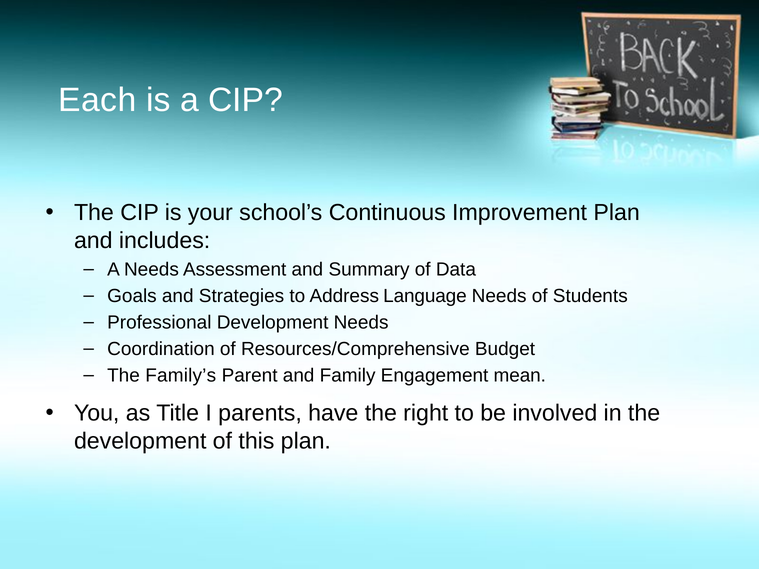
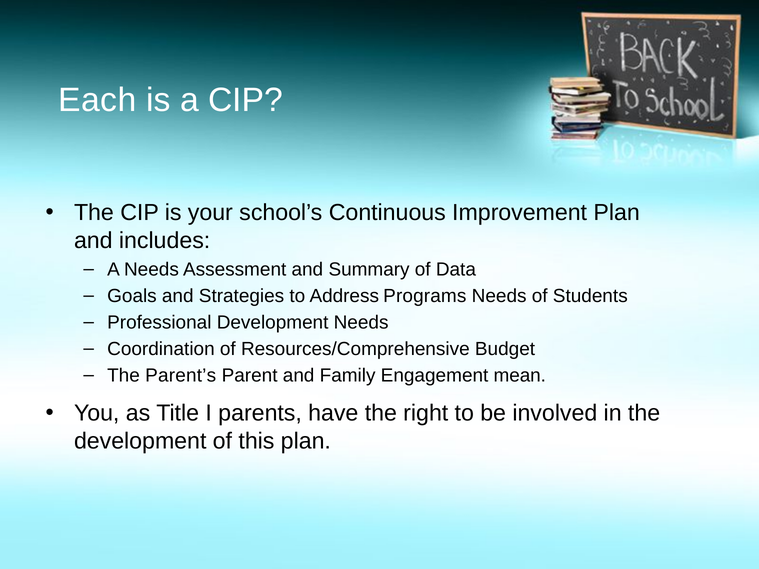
Language: Language -> Programs
Family’s: Family’s -> Parent’s
